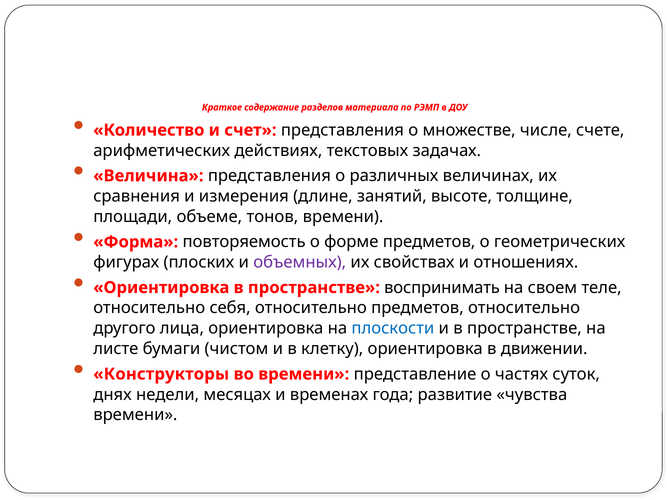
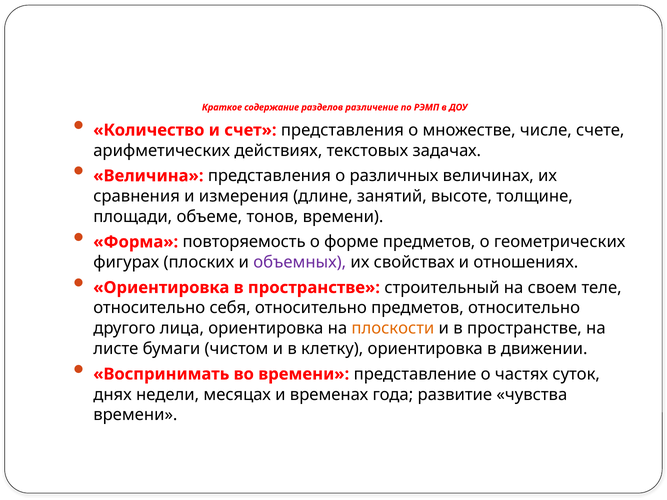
материала: материала -> различение
воспринимать: воспринимать -> строительный
плоскости colour: blue -> orange
Конструкторы: Конструкторы -> Воспринимать
